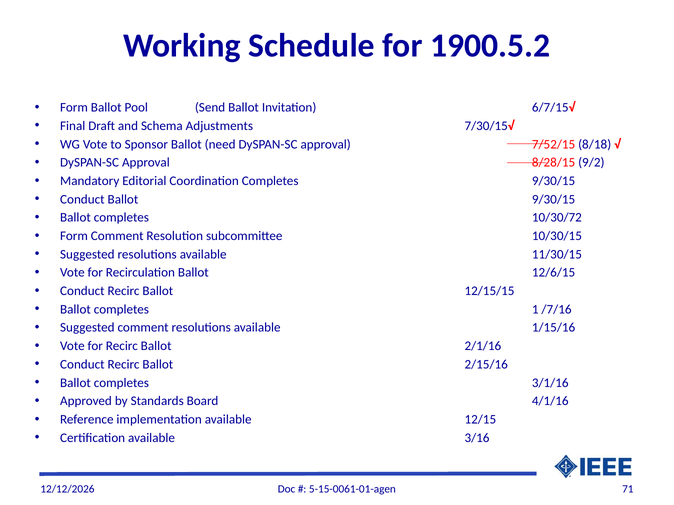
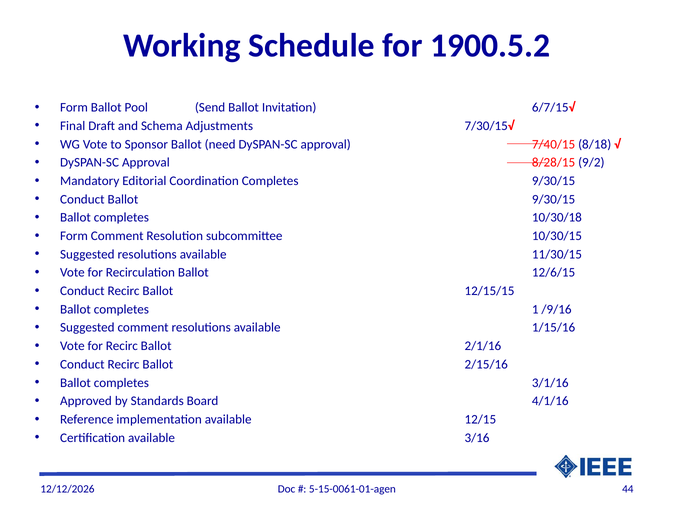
7/52/15: 7/52/15 -> 7/40/15
10/30/72: 10/30/72 -> 10/30/18
/7/16: /7/16 -> /9/16
71: 71 -> 44
